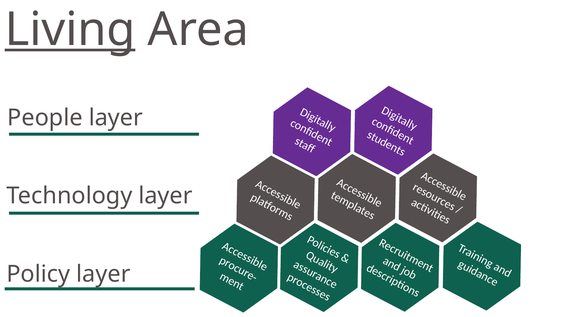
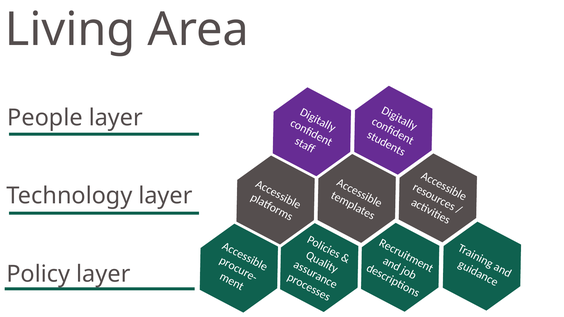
Living underline: present -> none
